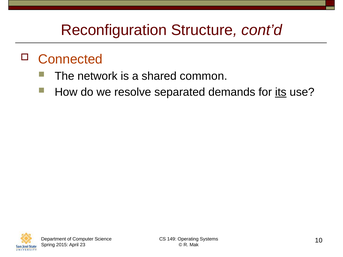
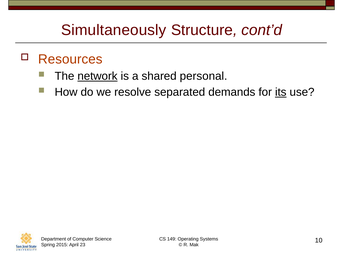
Reconfiguration: Reconfiguration -> Simultaneously
Connected: Connected -> Resources
network underline: none -> present
common: common -> personal
